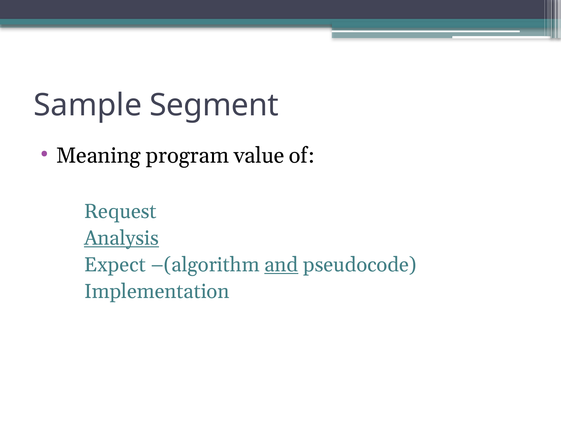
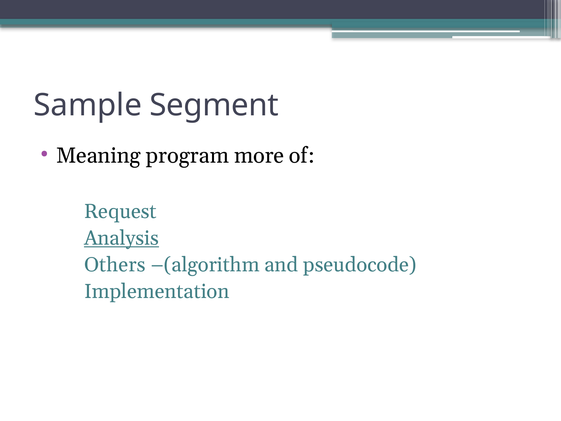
value: value -> more
Expect: Expect -> Others
and underline: present -> none
